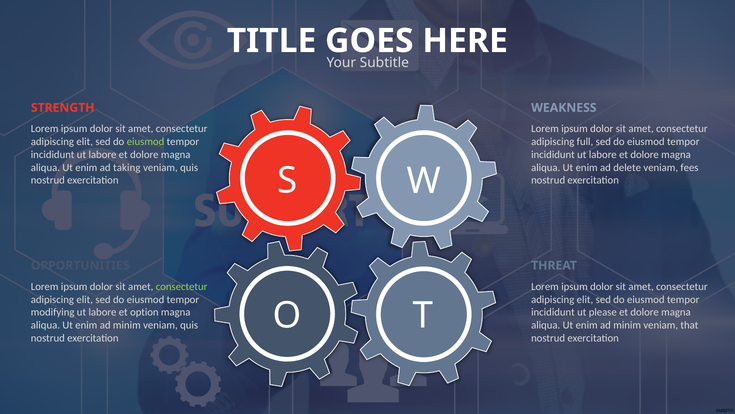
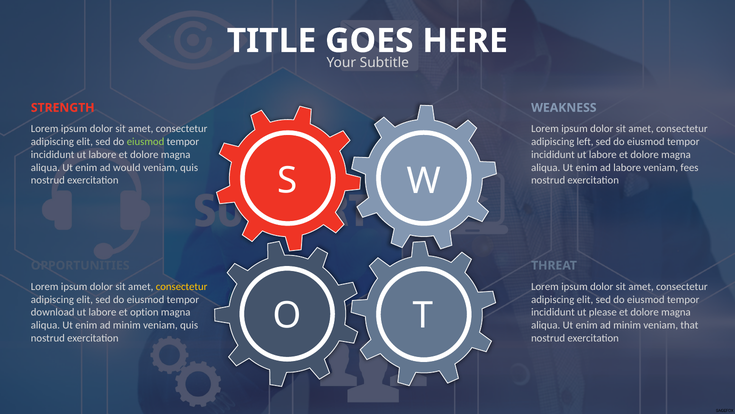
full: full -> left
taking: taking -> would
ad delete: delete -> labore
consectetur at (182, 286) colour: light green -> yellow
modifying: modifying -> download
